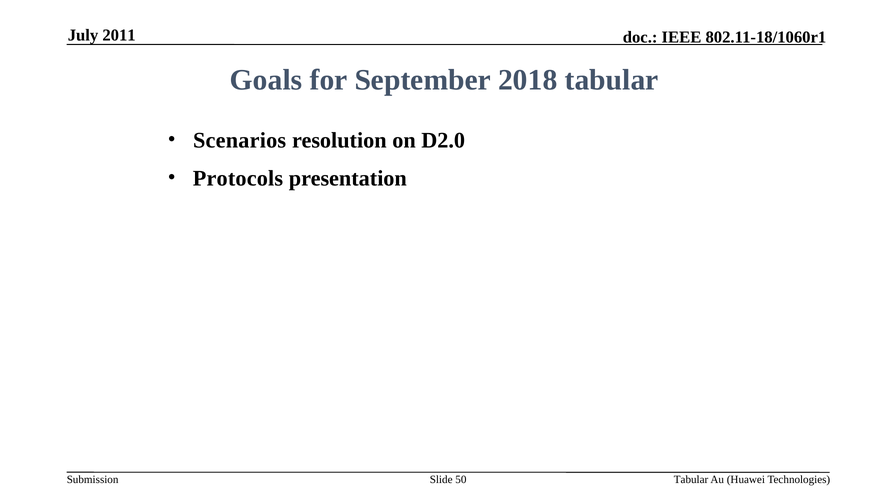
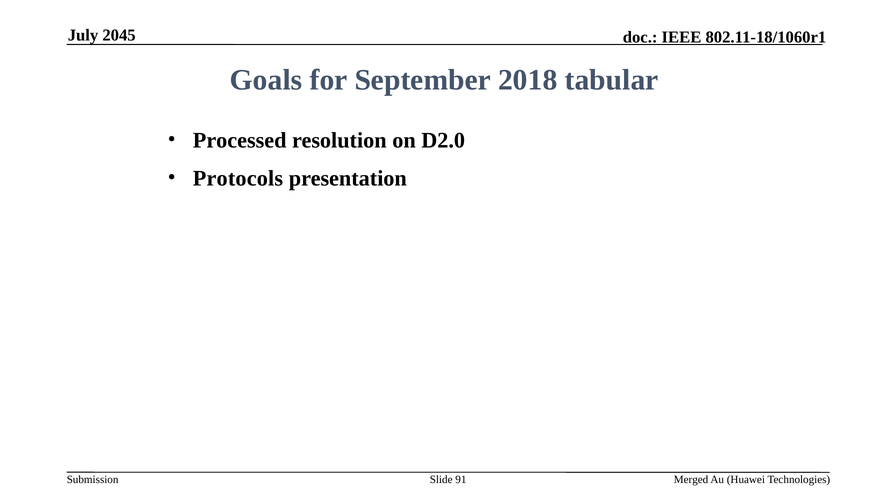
2011: 2011 -> 2045
Scenarios: Scenarios -> Processed
50: 50 -> 91
Tabular at (691, 480): Tabular -> Merged
